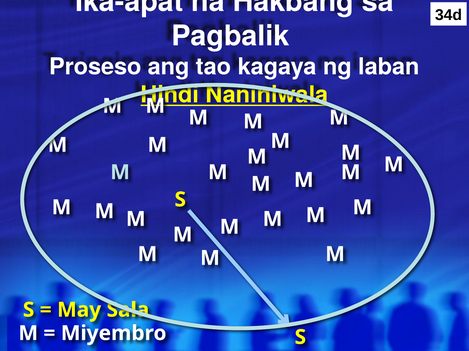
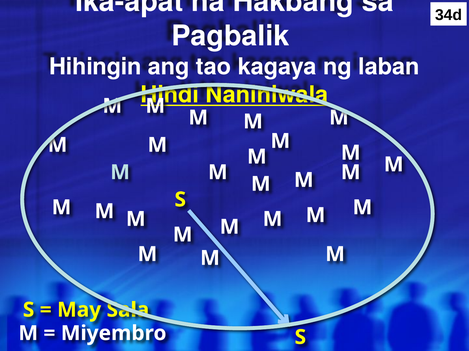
Proseso: Proseso -> Hihingin
